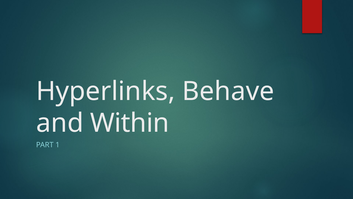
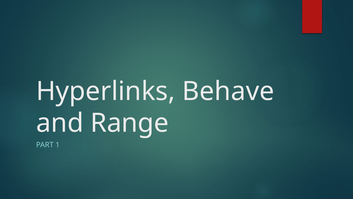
Within: Within -> Range
